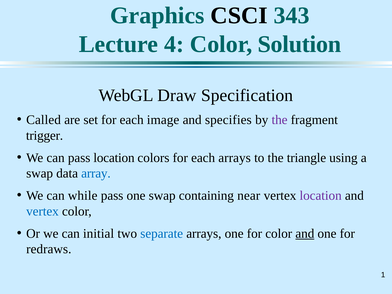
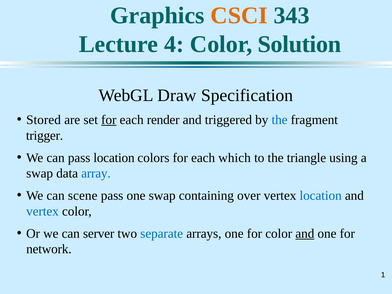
CSCI colour: black -> orange
Called: Called -> Stored
for at (109, 120) underline: none -> present
image: image -> render
specifies: specifies -> triggered
the at (280, 120) colour: purple -> blue
each arrays: arrays -> which
while: while -> scene
near: near -> over
location at (321, 196) colour: purple -> blue
initial: initial -> server
redraws: redraws -> network
